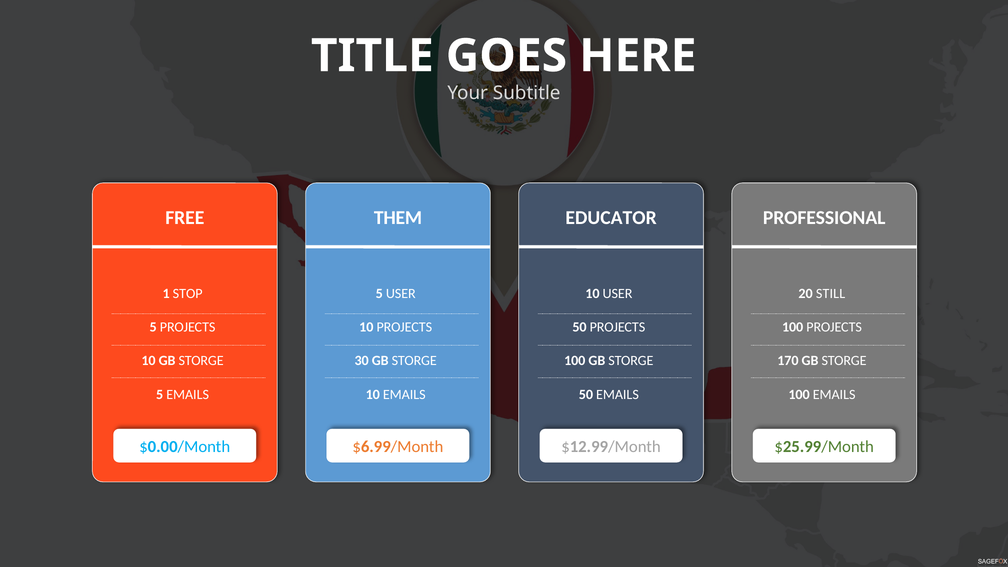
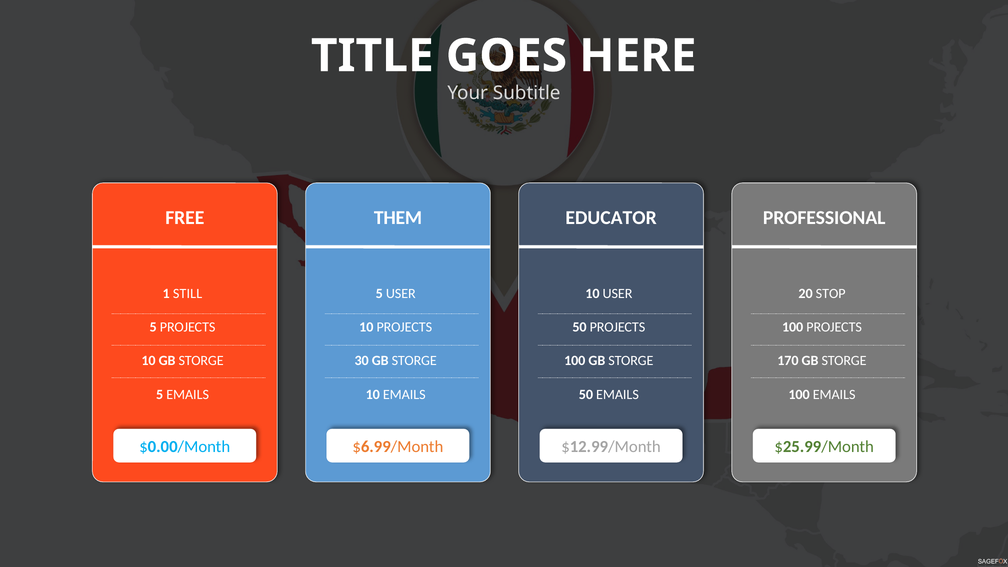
STOP: STOP -> STILL
STILL: STILL -> STOP
